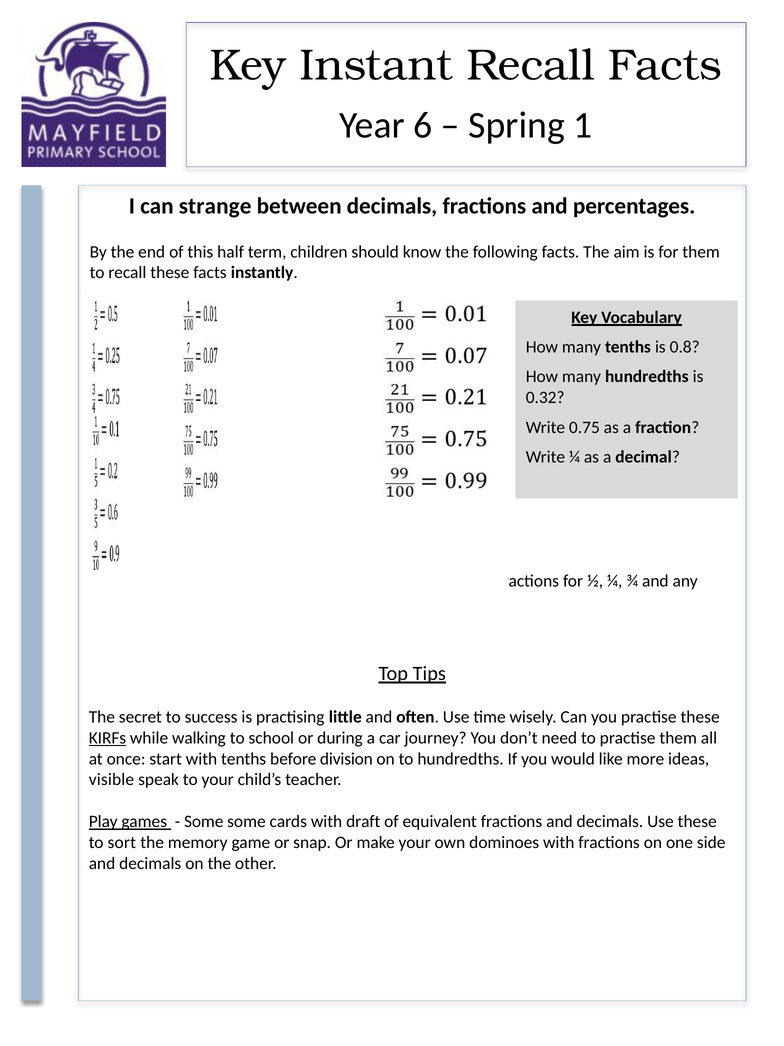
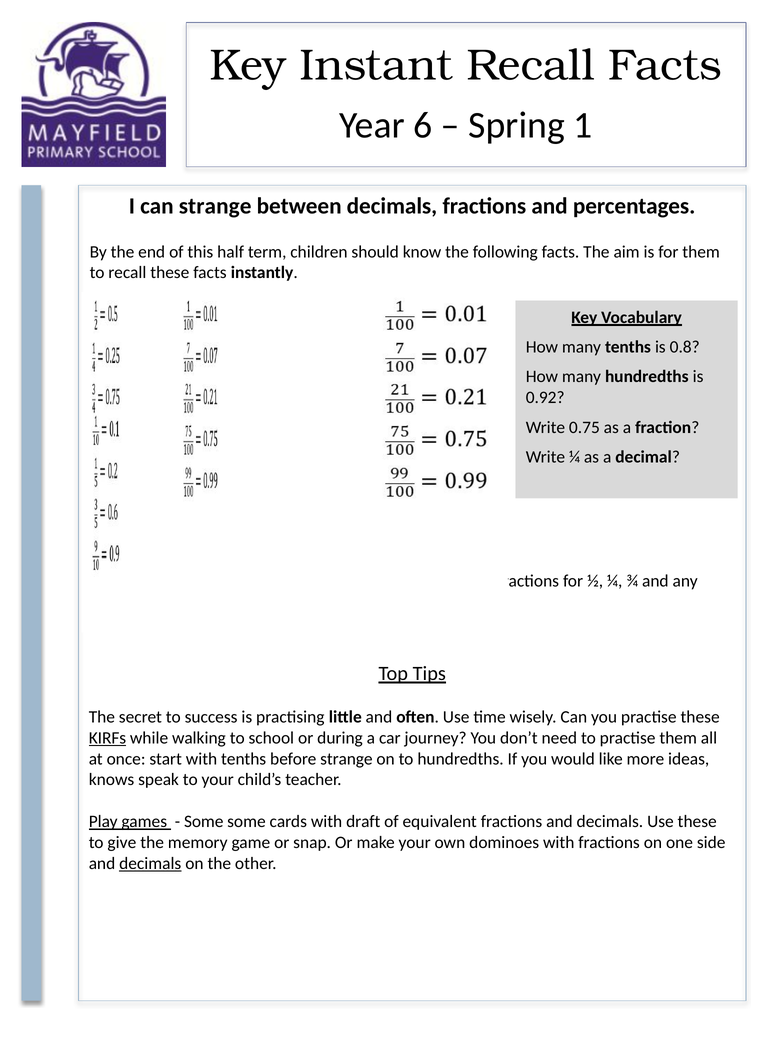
0.32: 0.32 -> 0.92
before division: division -> strange
visible: visible -> knows
sort: sort -> give
decimals at (150, 863) underline: none -> present
